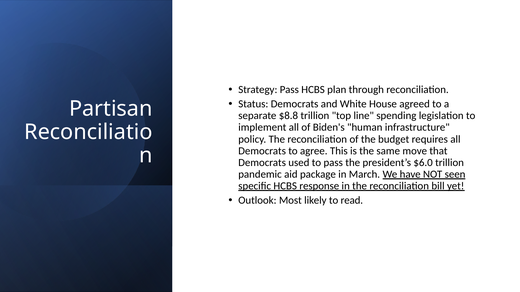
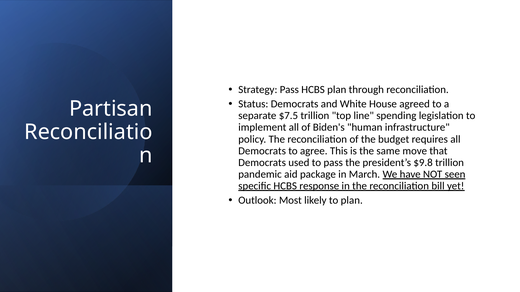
$8.8: $8.8 -> $7.5
$6.0: $6.0 -> $9.8
to read: read -> plan
